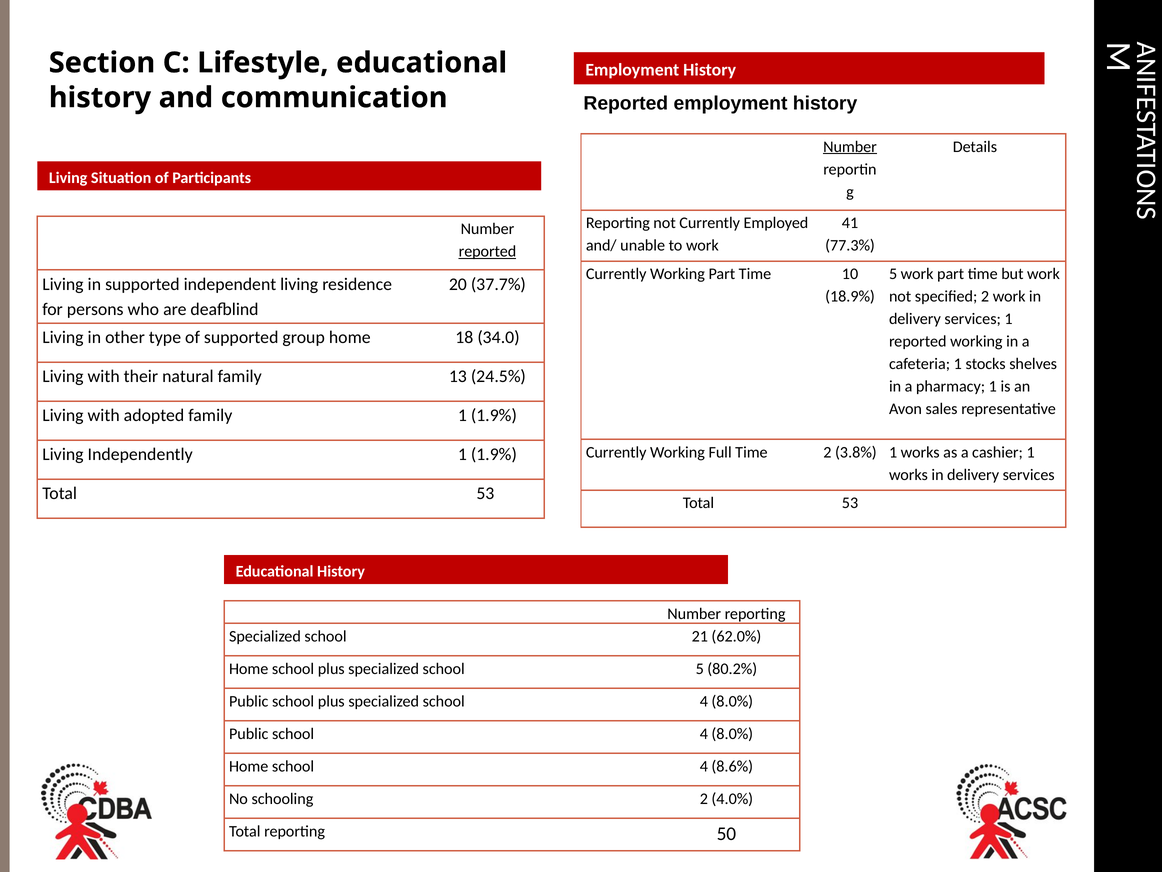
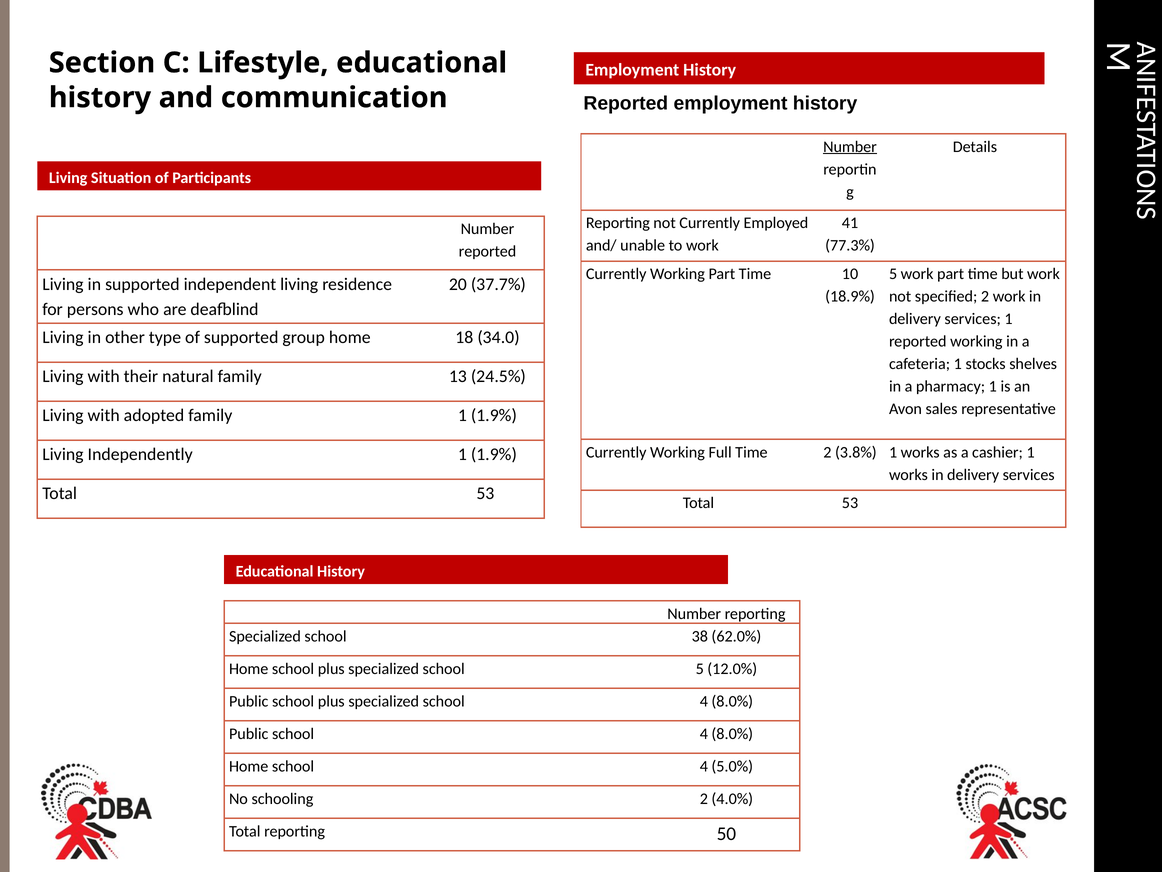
reported at (487, 252) underline: present -> none
21: 21 -> 38
80.2%: 80.2% -> 12.0%
8.6%: 8.6% -> 5.0%
